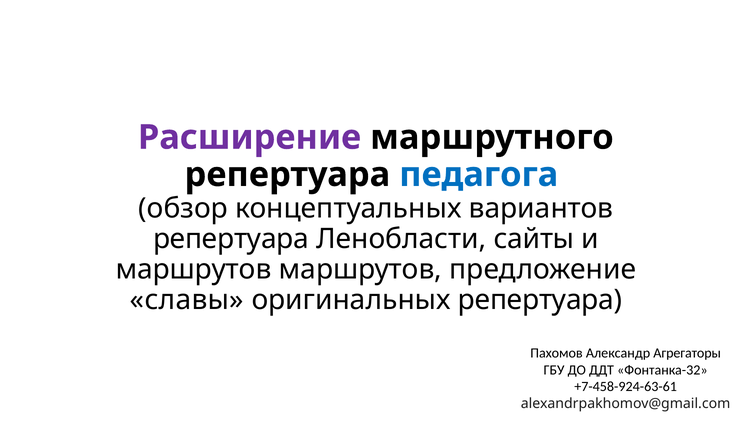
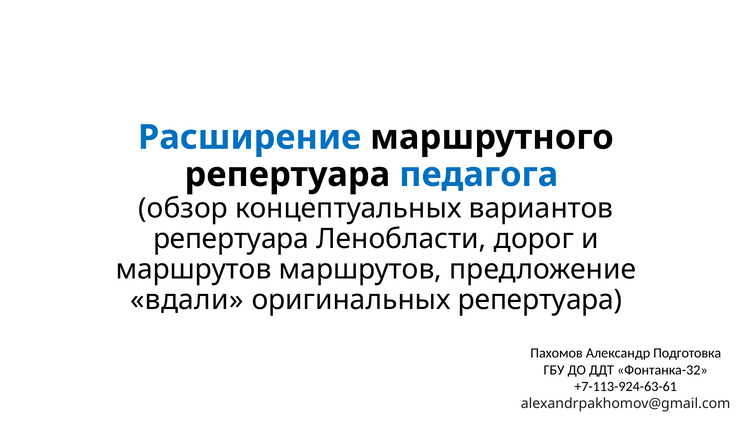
Расширение colour: purple -> blue
сайты: сайты -> дорог
славы: славы -> вдали
Агрегаторы: Агрегаторы -> Подготовка
+7-458-924-63-61: +7-458-924-63-61 -> +7-113-924-63-61
